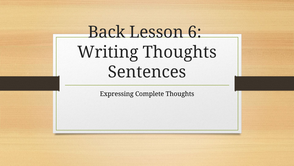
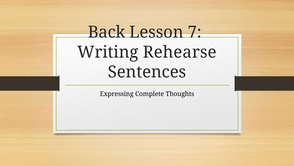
6: 6 -> 7
Writing Thoughts: Thoughts -> Rehearse
